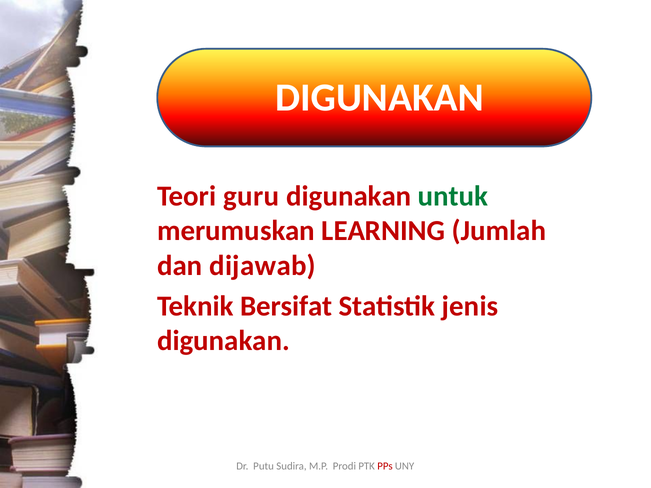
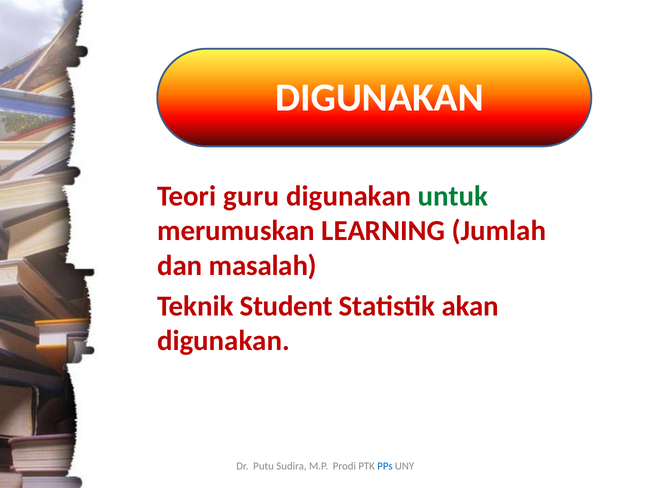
dijawab: dijawab -> masalah
Bersifat: Bersifat -> Student
jenis: jenis -> akan
PPs colour: red -> blue
